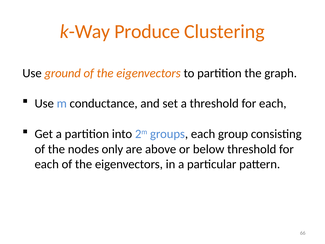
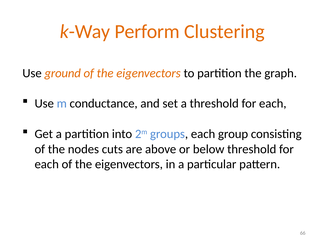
Produce: Produce -> Perform
only: only -> cuts
